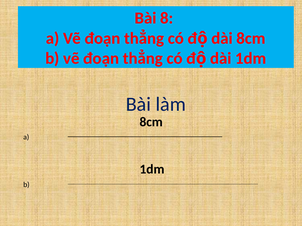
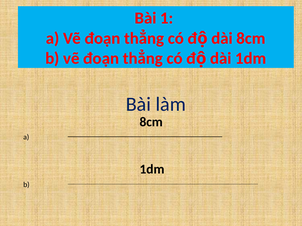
8: 8 -> 1
